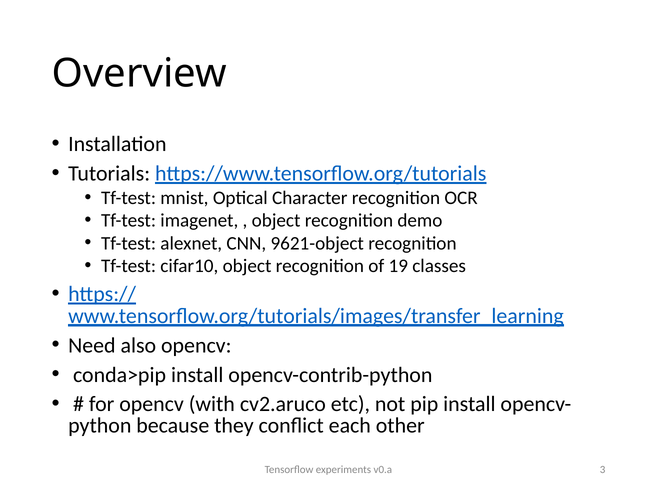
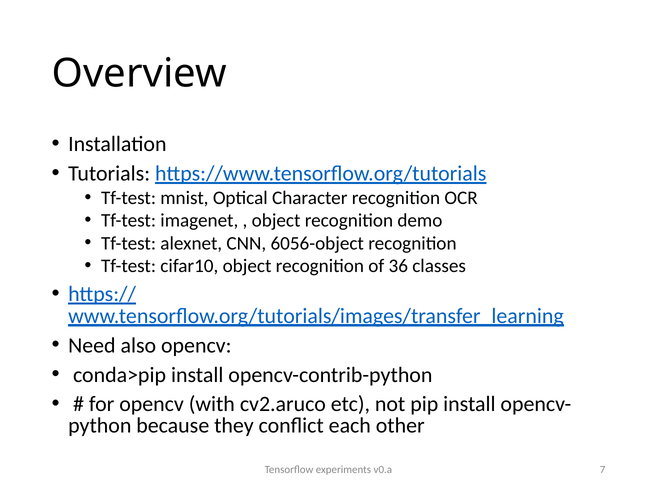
9621-object: 9621-object -> 6056-object
19: 19 -> 36
3: 3 -> 7
